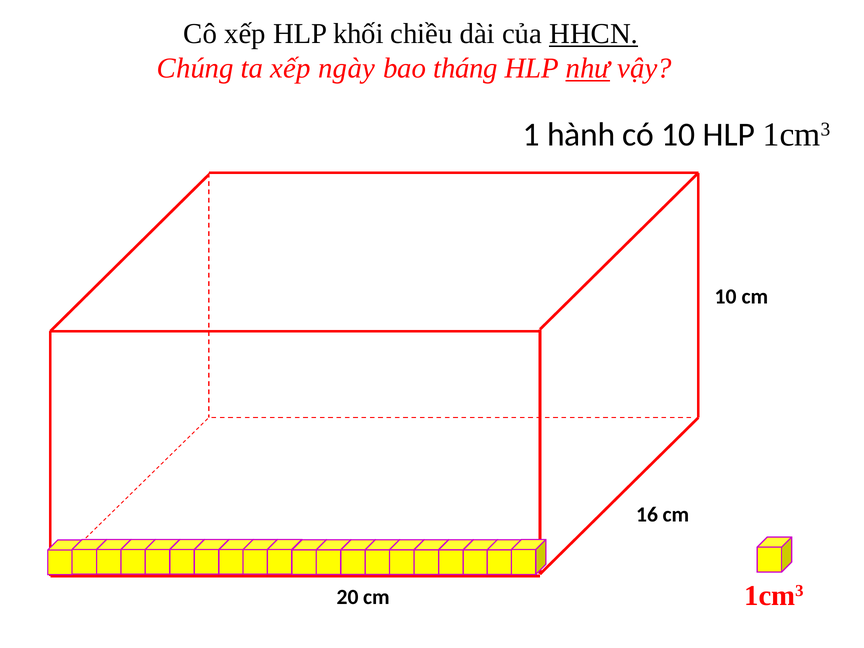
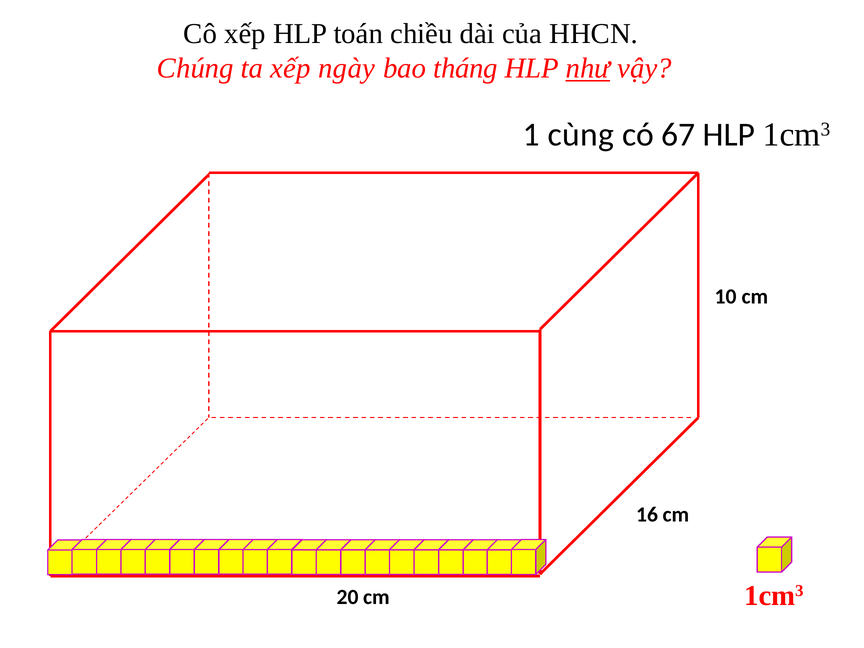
khối: khối -> toán
HHCN underline: present -> none
hành: hành -> cùng
có 10: 10 -> 67
